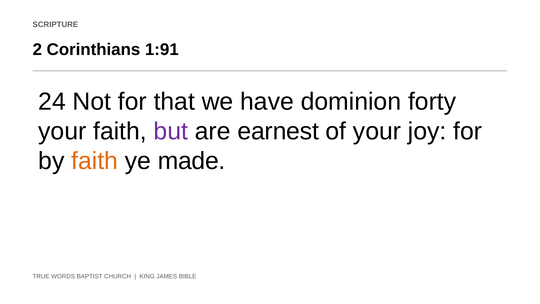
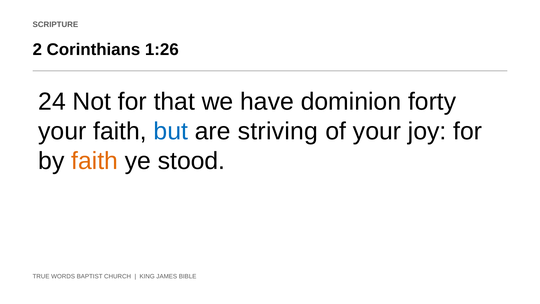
1:91: 1:91 -> 1:26
but colour: purple -> blue
earnest: earnest -> striving
made: made -> stood
